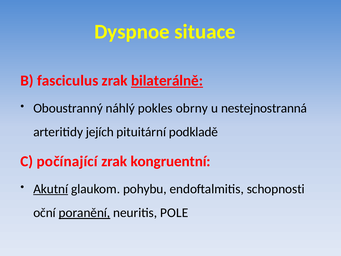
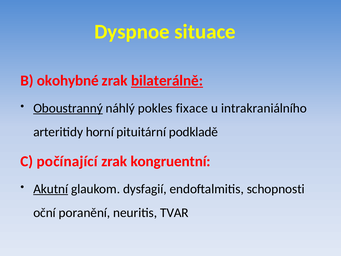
fasciculus: fasciculus -> okohybné
Oboustranný underline: none -> present
obrny: obrny -> fixace
nestejnostranná: nestejnostranná -> intrakraniálního
jejích: jejích -> horní
pohybu: pohybu -> dysfagií
poranění underline: present -> none
POLE: POLE -> TVAR
